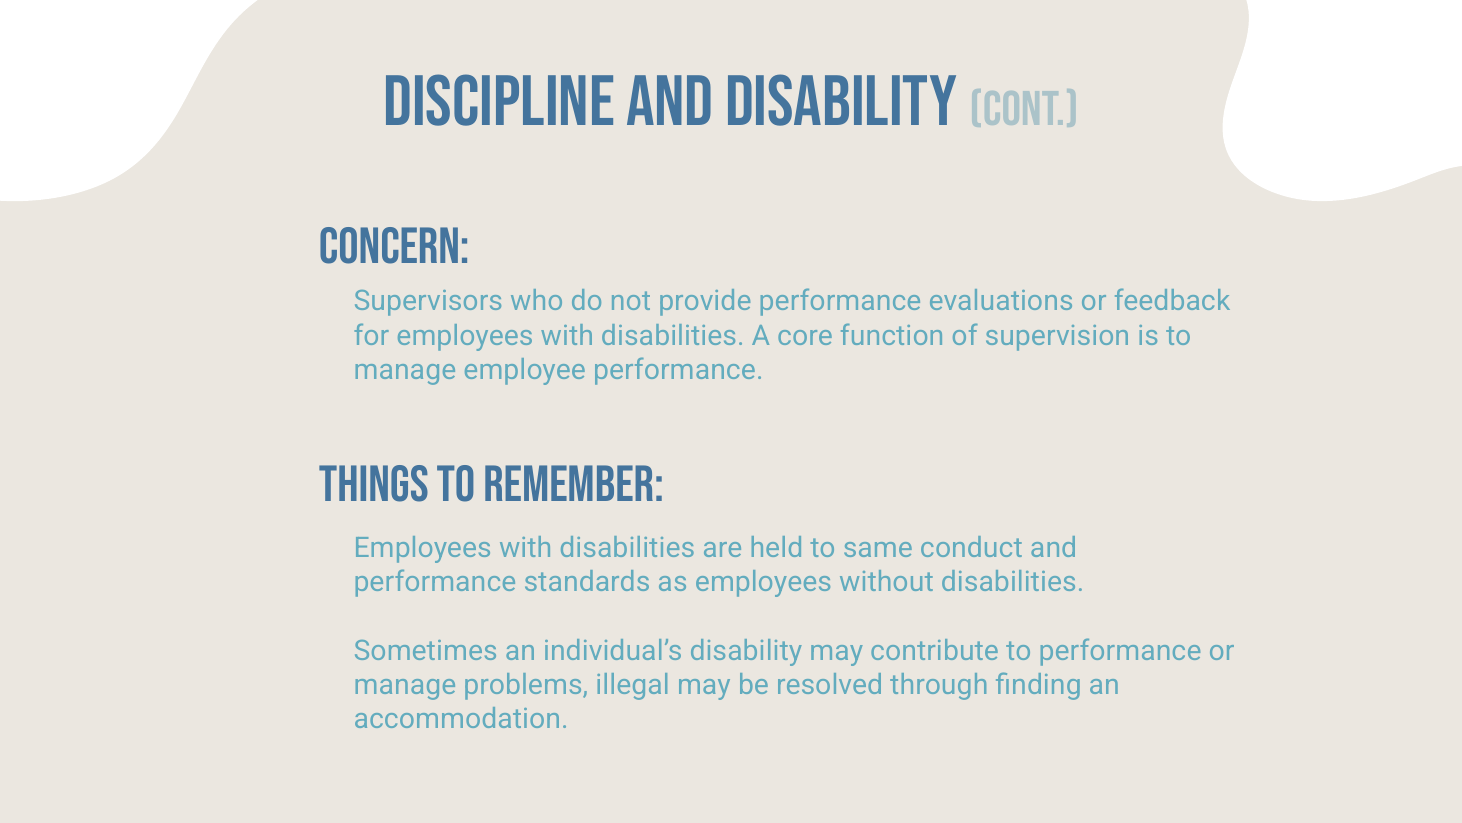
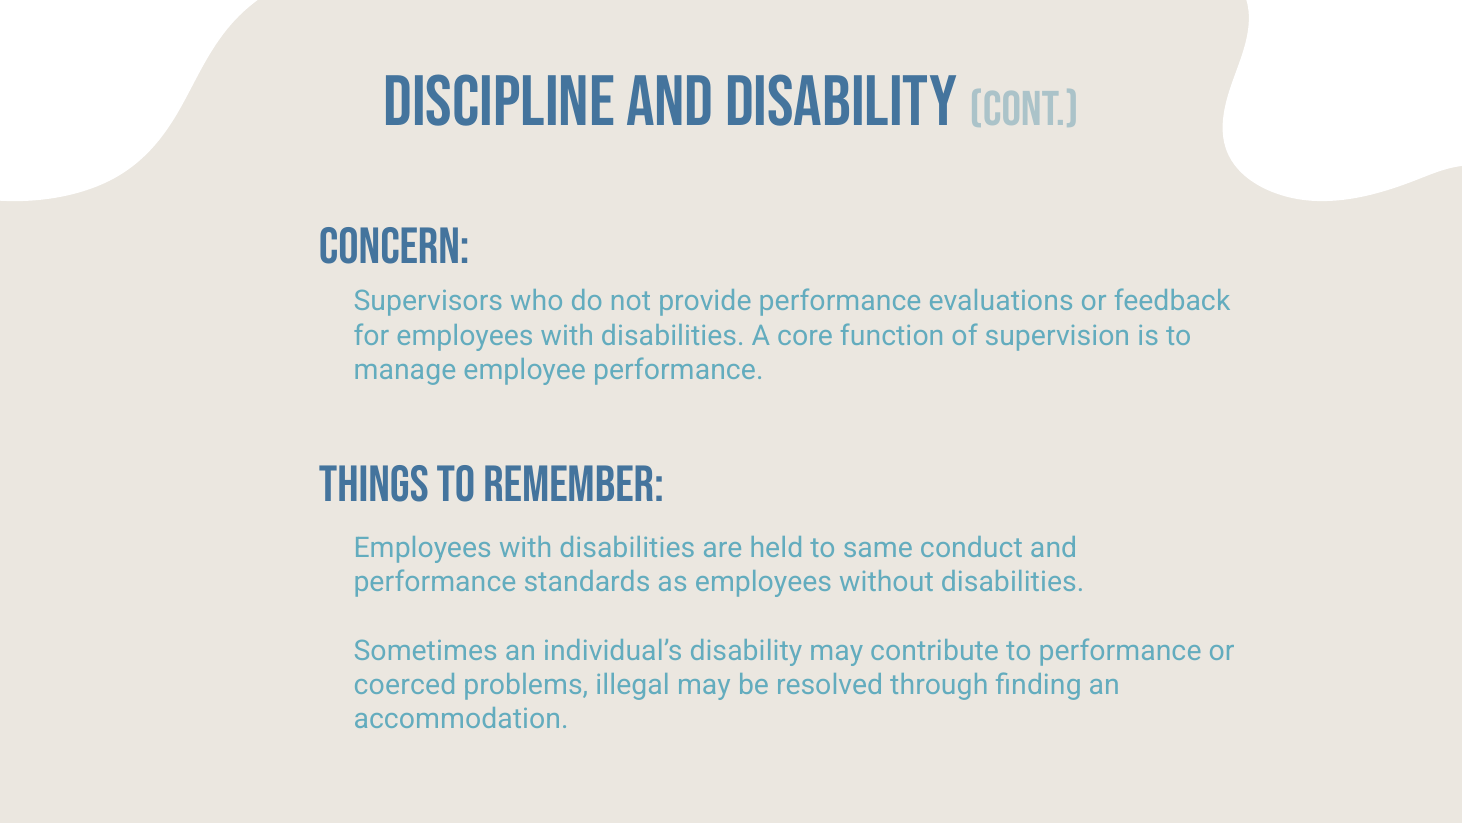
manage at (405, 684): manage -> coerced
